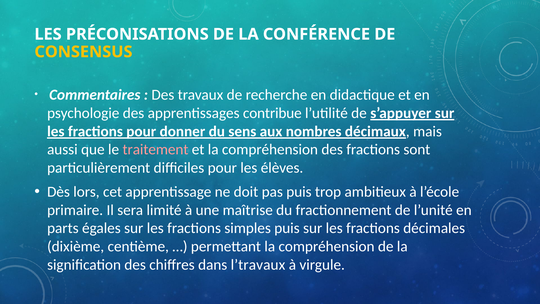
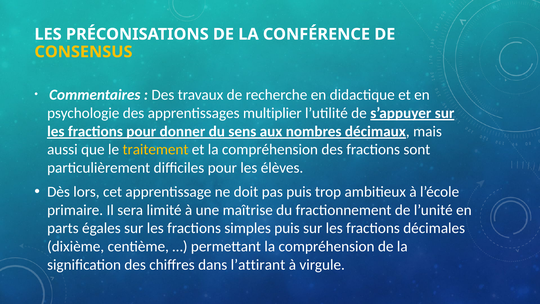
contribue: contribue -> multiplier
traitement colour: pink -> yellow
l’travaux: l’travaux -> l’attirant
